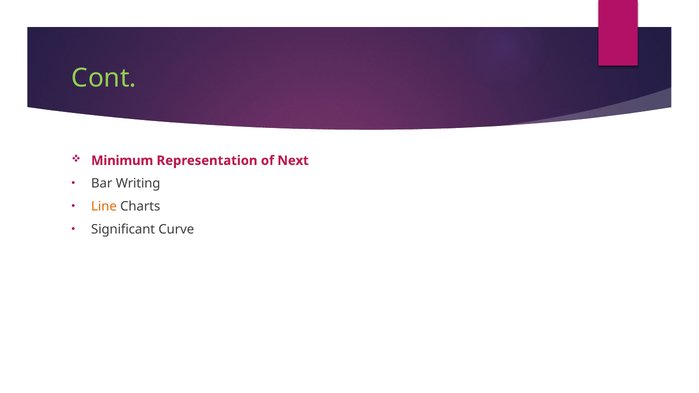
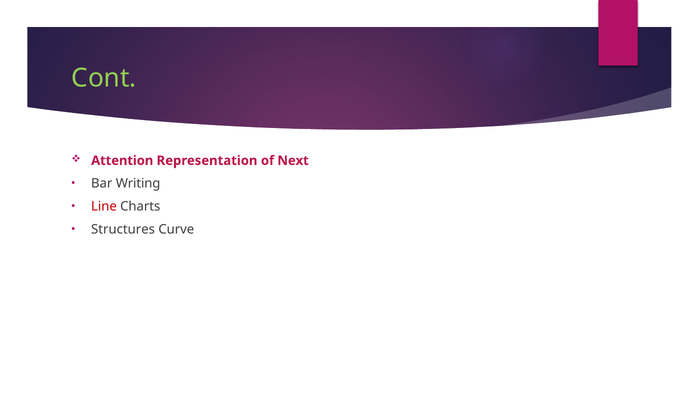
Minimum: Minimum -> Attention
Line colour: orange -> red
Significant: Significant -> Structures
